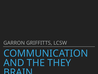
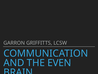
THEY: THEY -> EVEN
